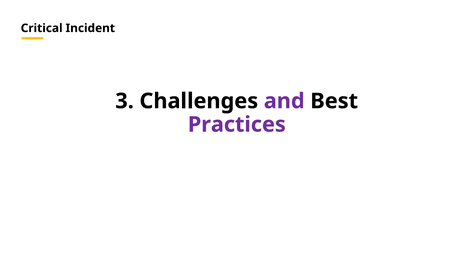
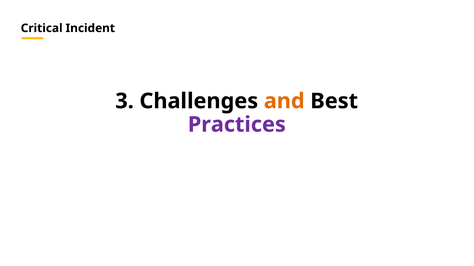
and colour: purple -> orange
